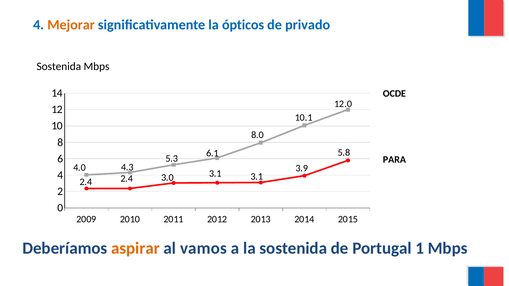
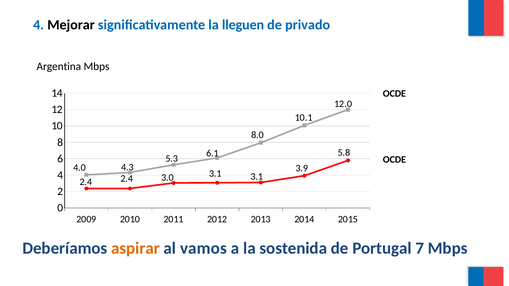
Mejorar colour: orange -> black
ópticos: ópticos -> lleguen
Sostenida at (59, 66): Sostenida -> Argentina
PARA at (394, 160): PARA -> OCDE
1: 1 -> 7
